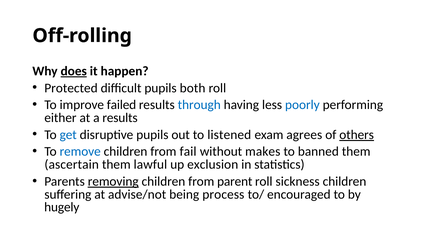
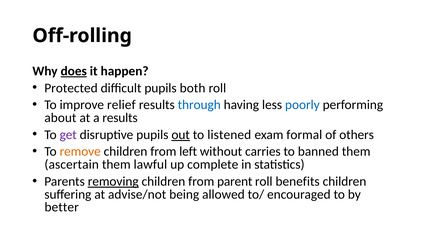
failed: failed -> relief
either: either -> about
get colour: blue -> purple
out underline: none -> present
agrees: agrees -> formal
others underline: present -> none
remove colour: blue -> orange
fail: fail -> left
makes: makes -> carries
exclusion: exclusion -> complete
sickness: sickness -> benefits
process: process -> allowed
hugely: hugely -> better
